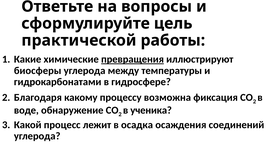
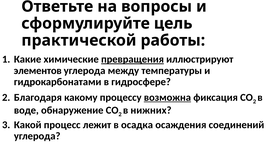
биосферы: биосферы -> элементов
возможна underline: none -> present
ученика: ученика -> нижних
